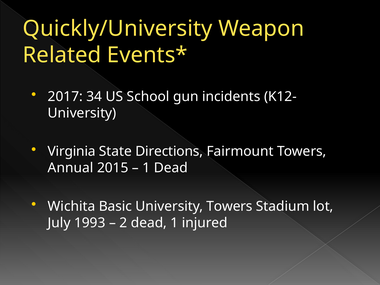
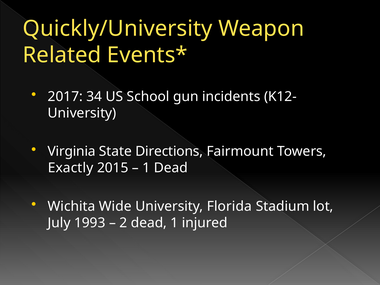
Annual: Annual -> Exactly
Basic: Basic -> Wide
University Towers: Towers -> Florida
